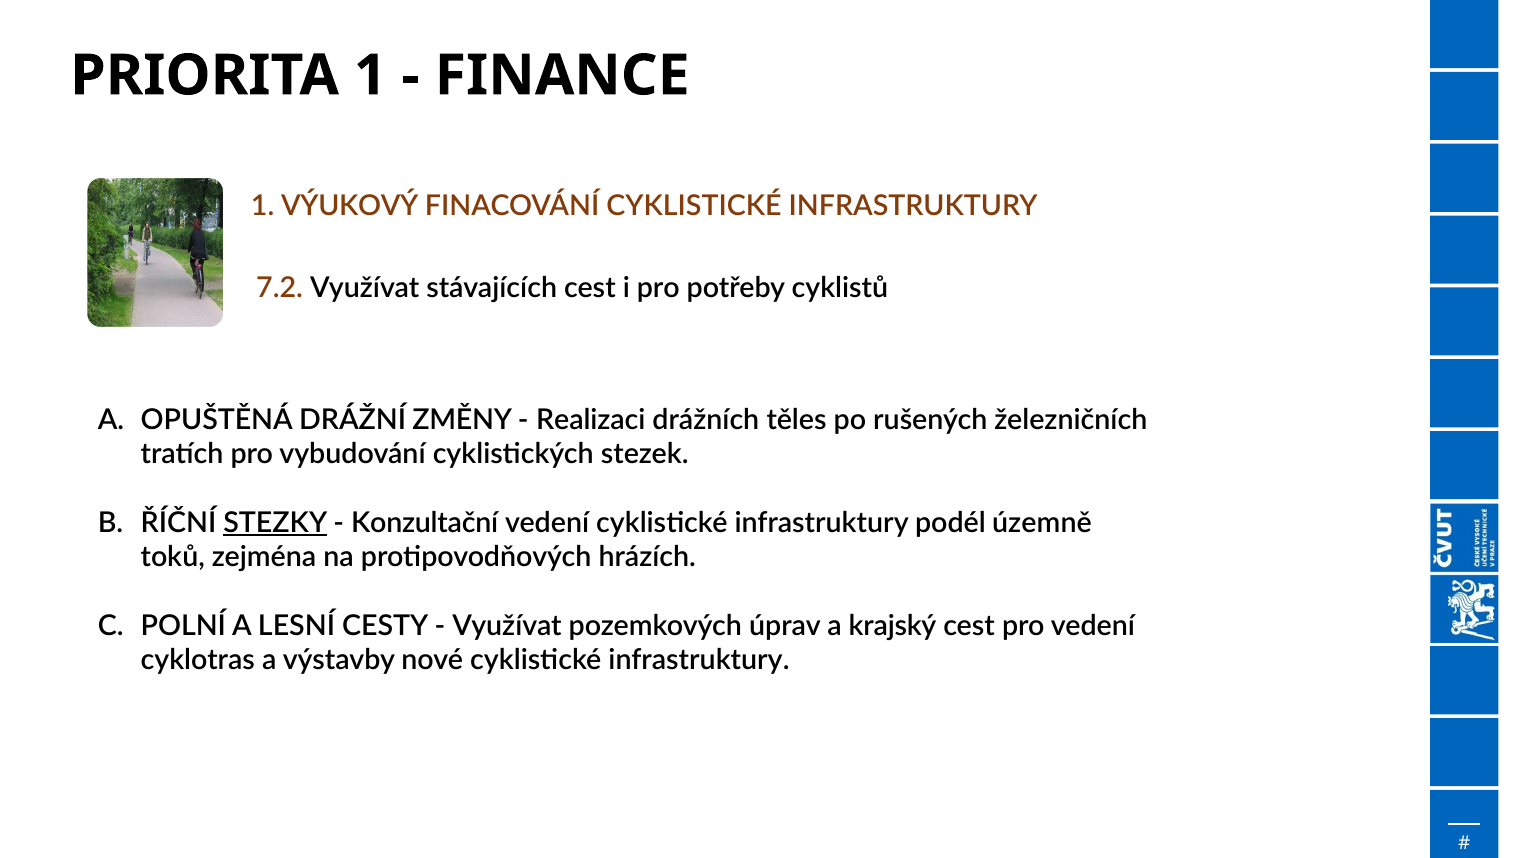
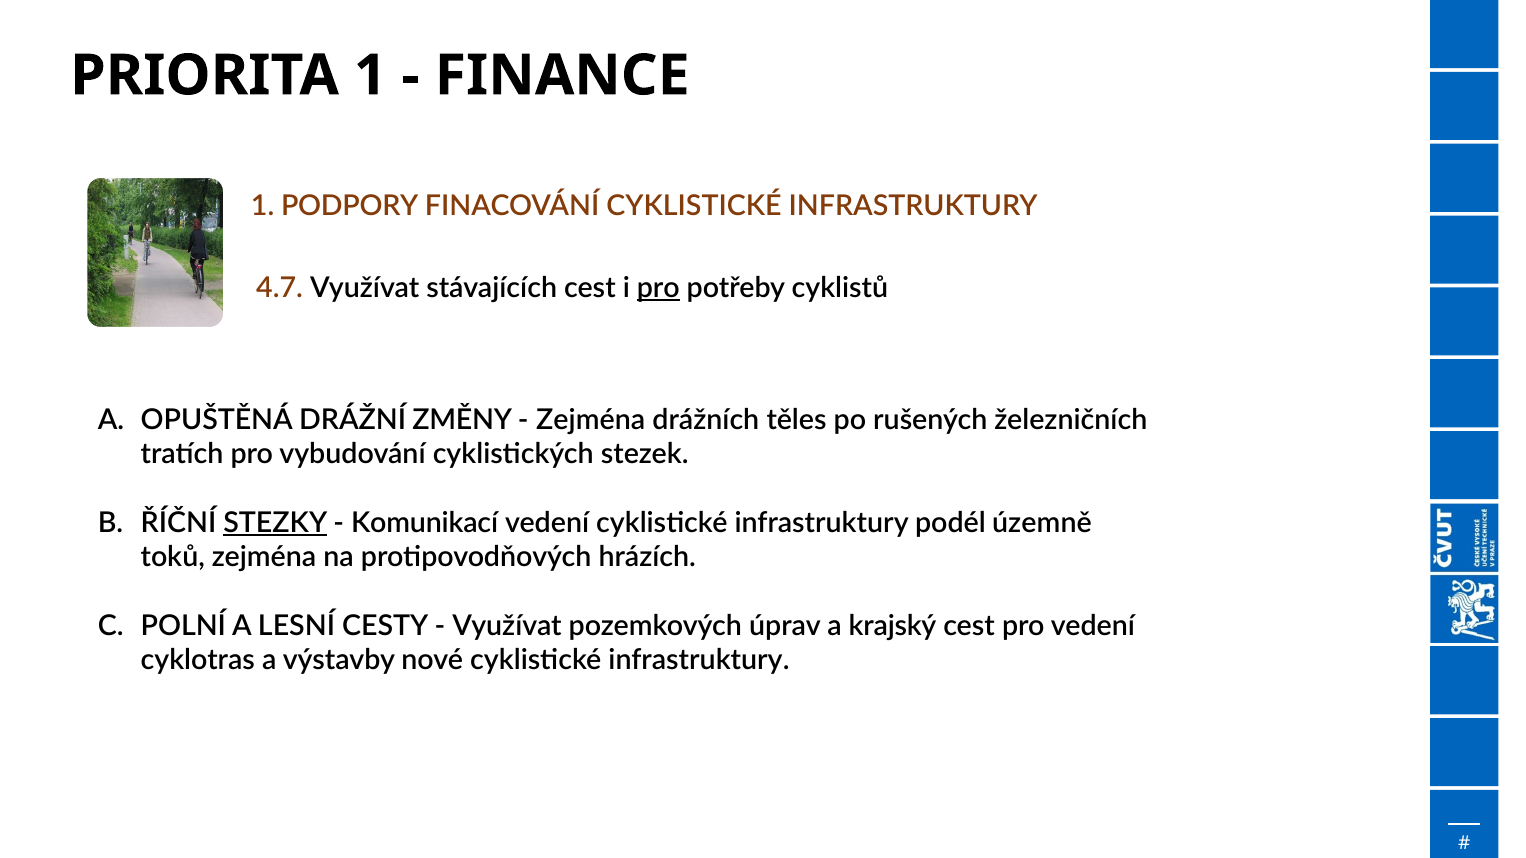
VÝUKOVÝ: VÝUKOVÝ -> PODPORY
7.2: 7.2 -> 4.7
pro at (658, 288) underline: none -> present
Realizaci at (591, 420): Realizaci -> Zejména
Konzultační: Konzultační -> Komunikací
